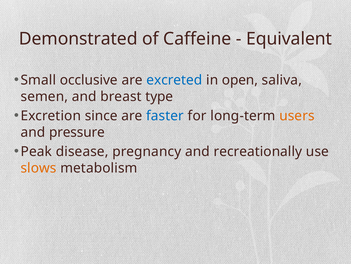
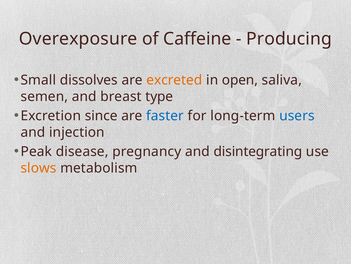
Demonstrated: Demonstrated -> Overexposure
Equivalent: Equivalent -> Producing
occlusive: occlusive -> dissolves
excreted colour: blue -> orange
users colour: orange -> blue
pressure: pressure -> injection
recreationally: recreationally -> disintegrating
